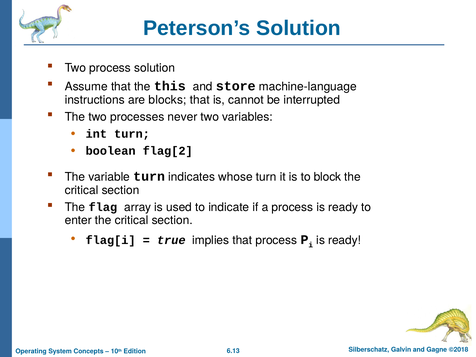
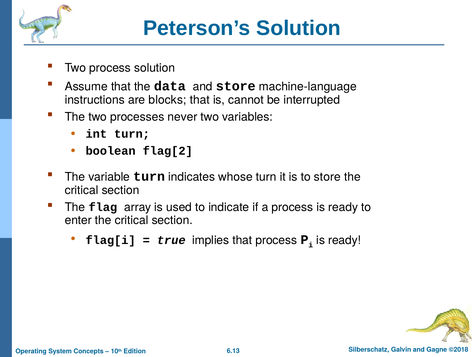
this: this -> data
to block: block -> store
